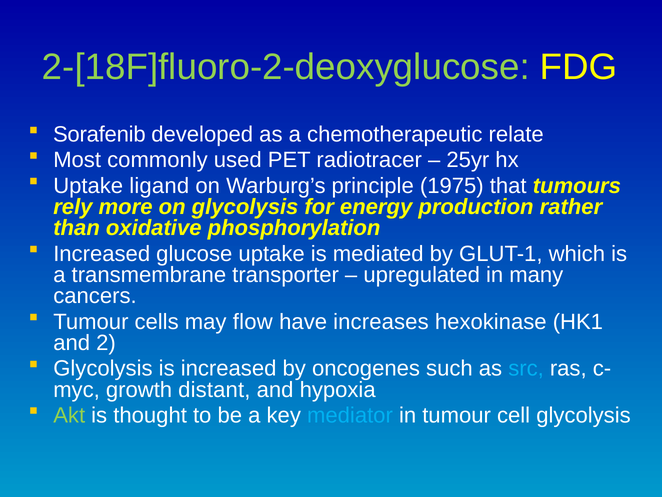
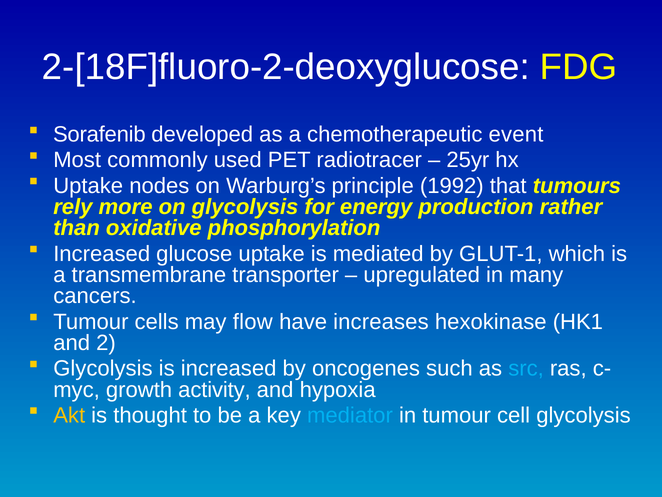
2-[18F]fluoro-2-deoxyglucose colour: light green -> white
relate: relate -> event
ligand: ligand -> nodes
1975: 1975 -> 1992
distant: distant -> activity
Akt colour: light green -> yellow
